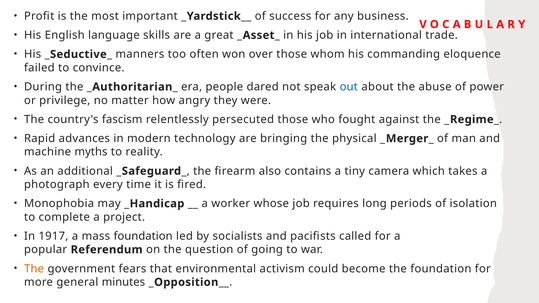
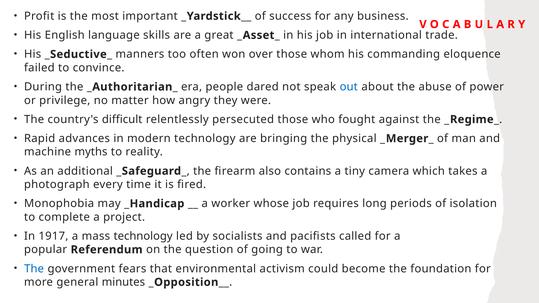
fascism: fascism -> difficult
mass foundation: foundation -> technology
The at (34, 269) colour: orange -> blue
